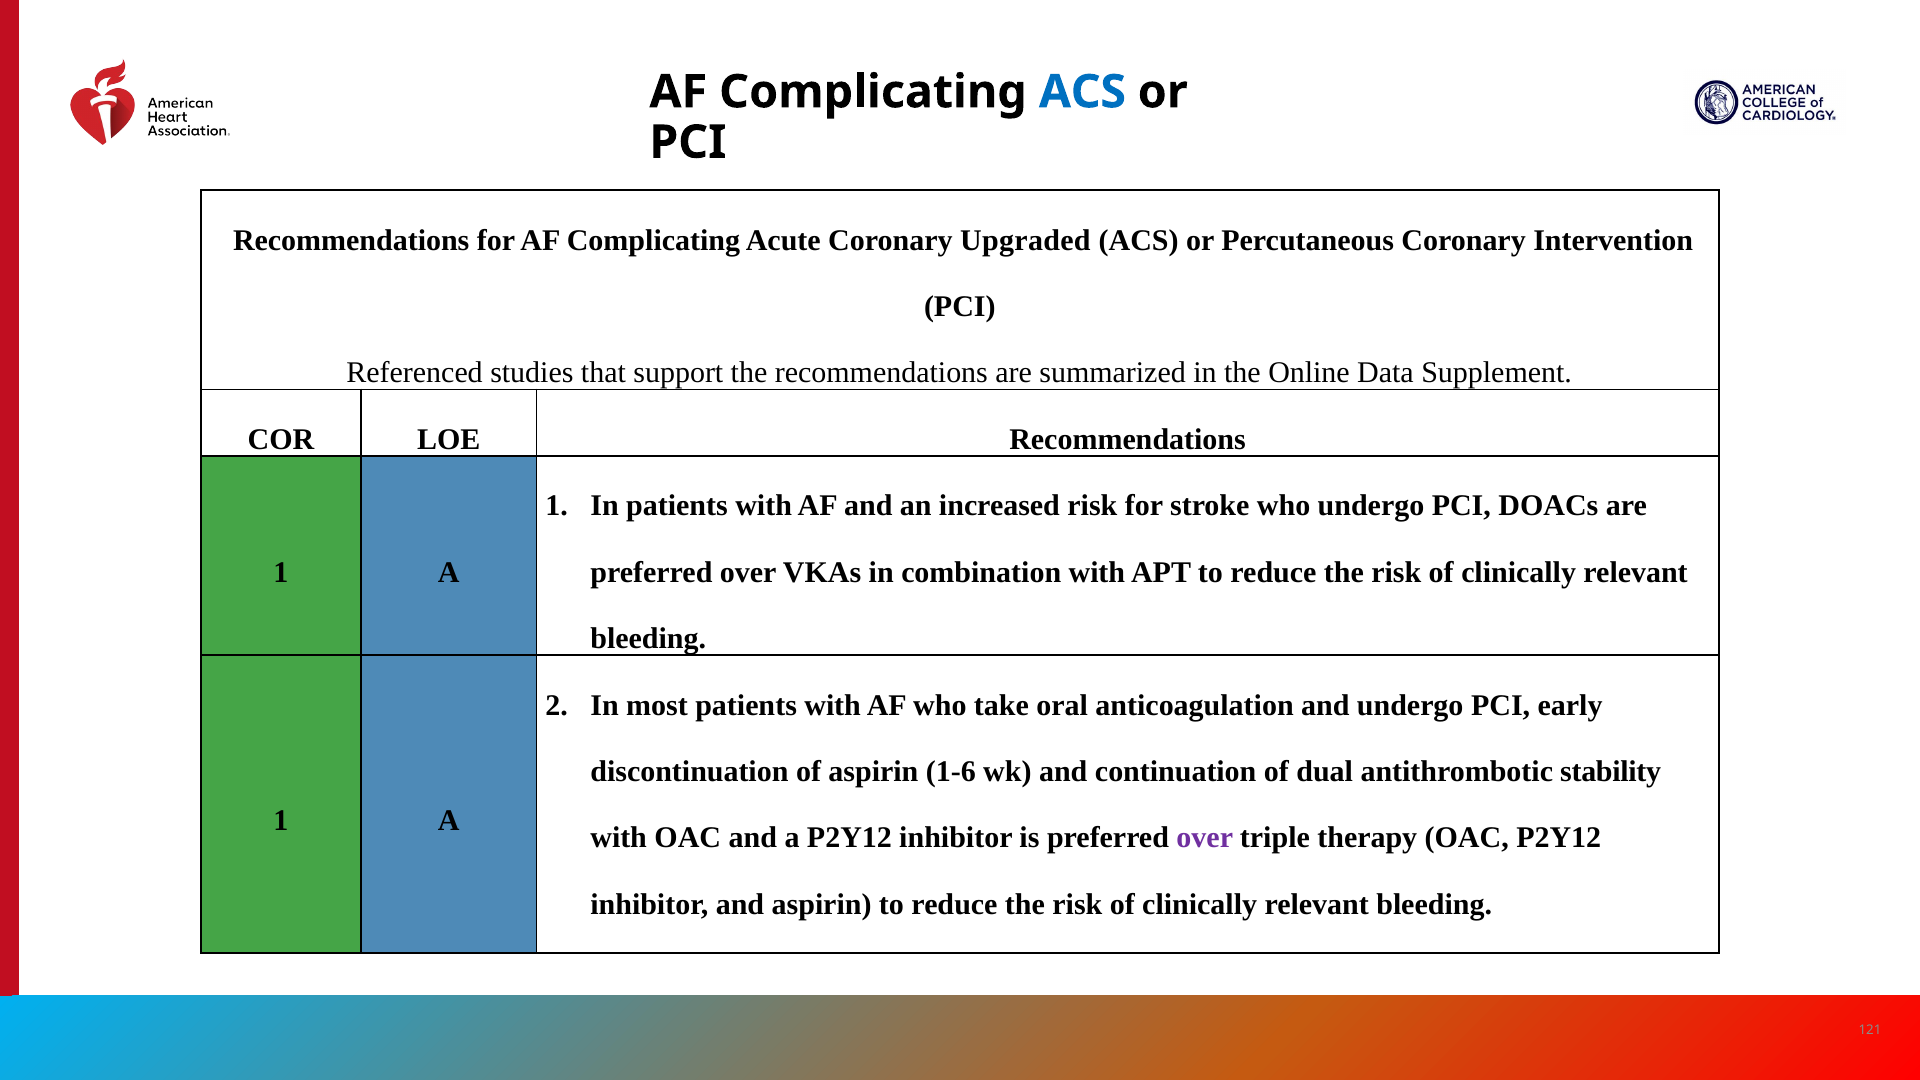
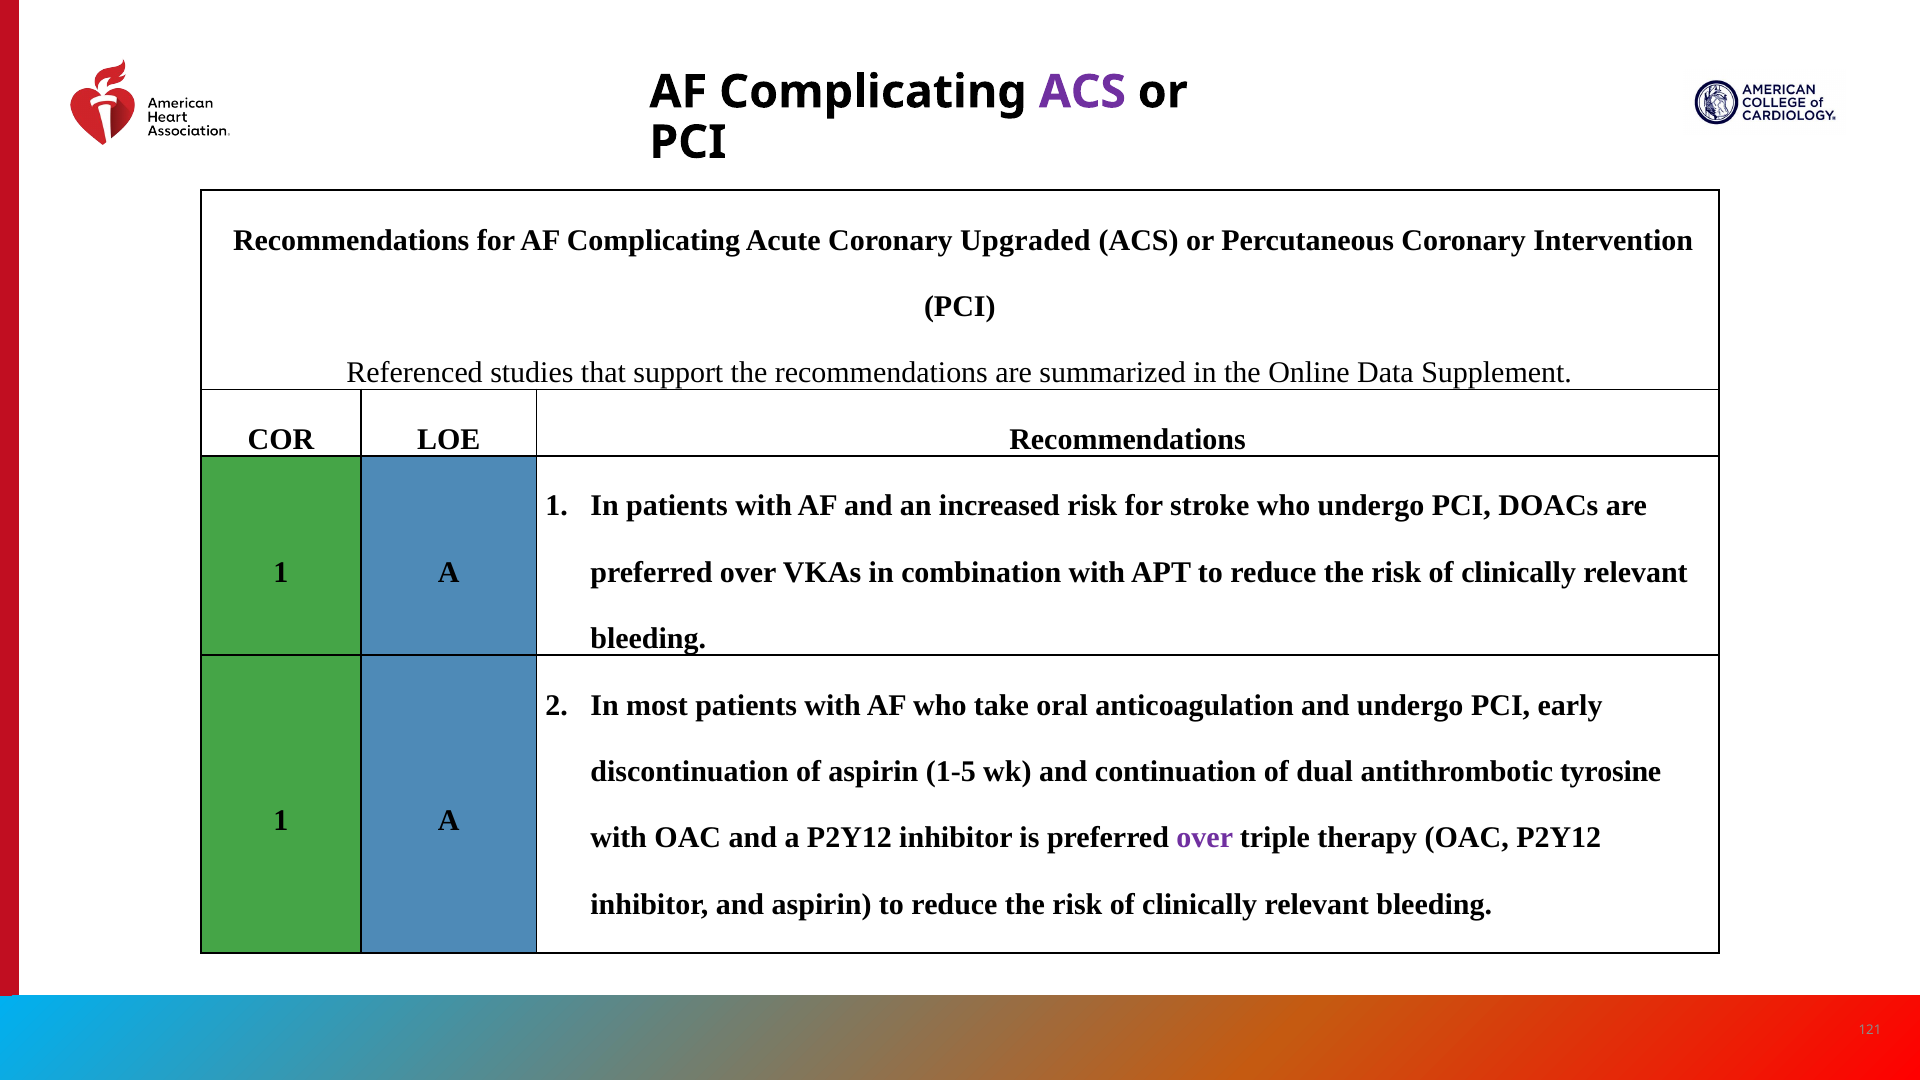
ACS at (1082, 92) colour: blue -> purple
1-6: 1-6 -> 1-5
stability: stability -> tyrosine
